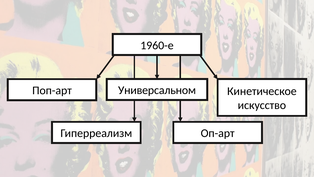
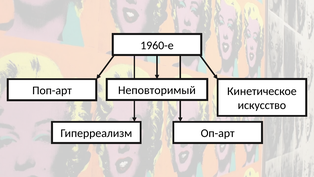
Универсальном: Универсальном -> Неповторимый
